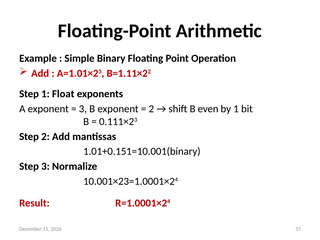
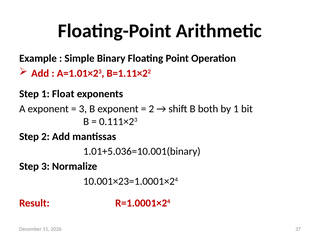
even: even -> both
1.01+0.151=10.001(binary: 1.01+0.151=10.001(binary -> 1.01+5.036=10.001(binary
